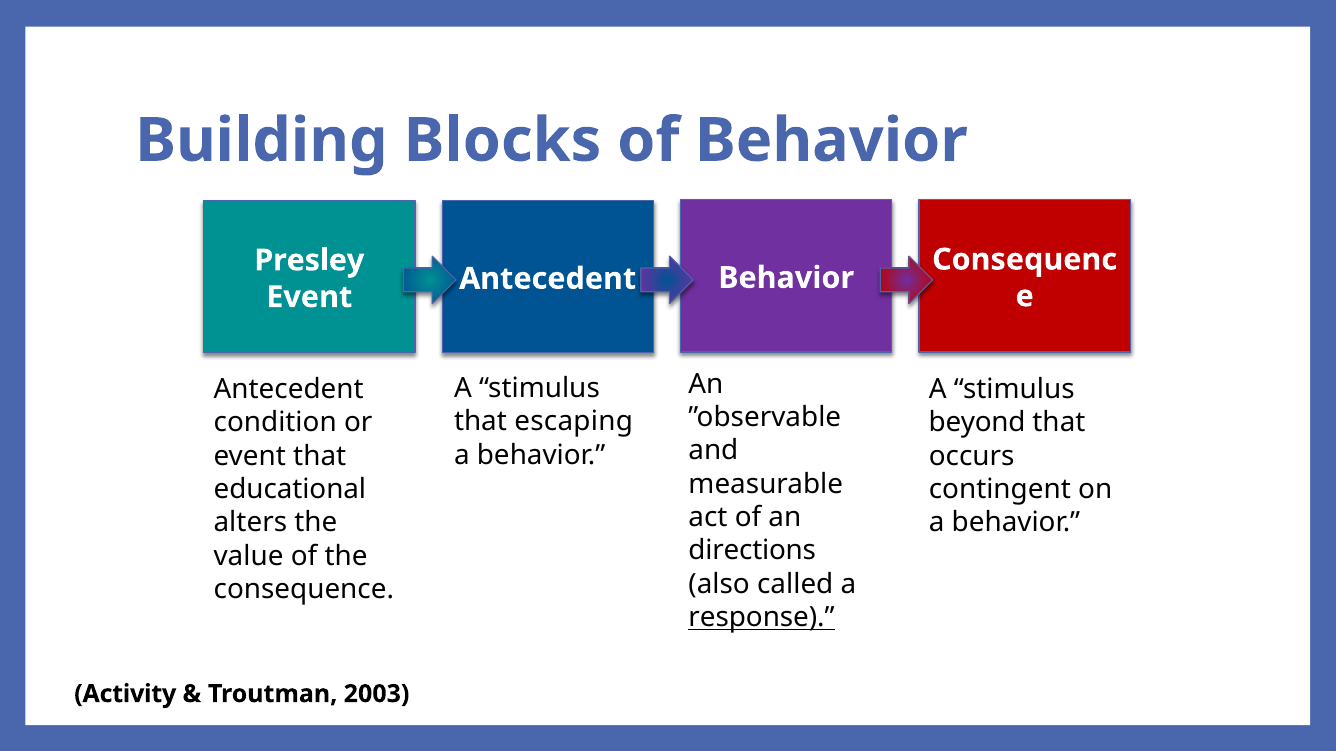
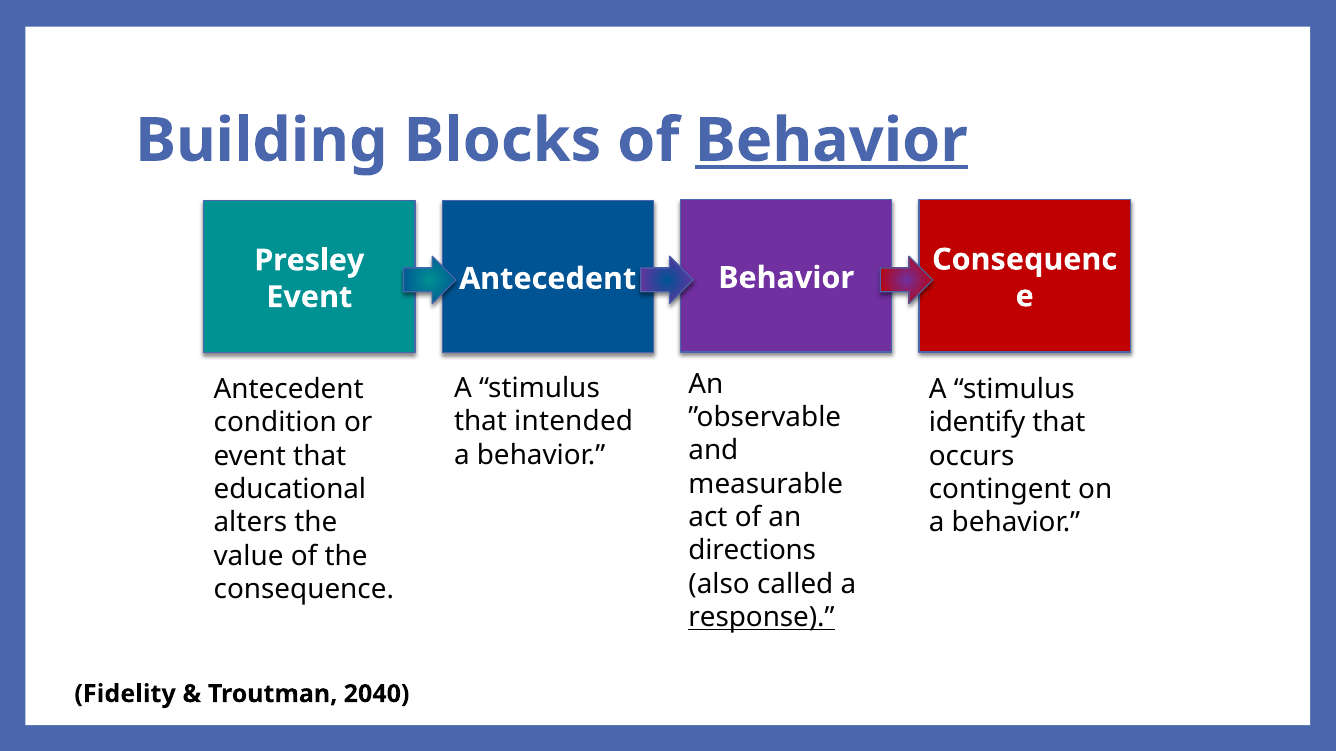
Behavior at (831, 141) underline: none -> present
escaping: escaping -> intended
beyond: beyond -> identify
Activity: Activity -> Fidelity
2003: 2003 -> 2040
